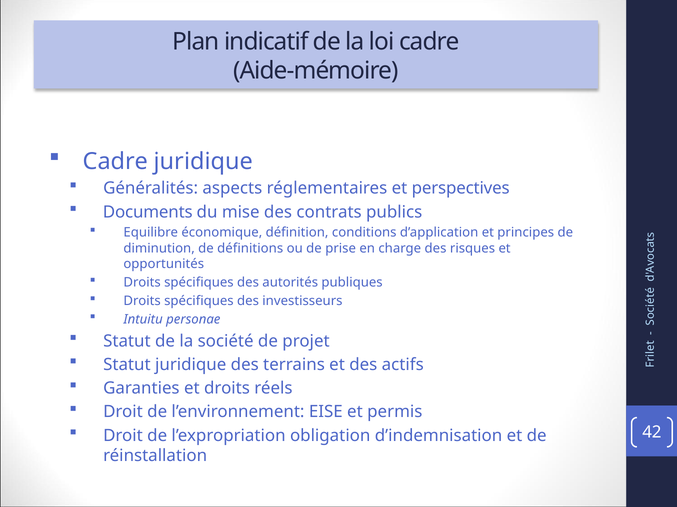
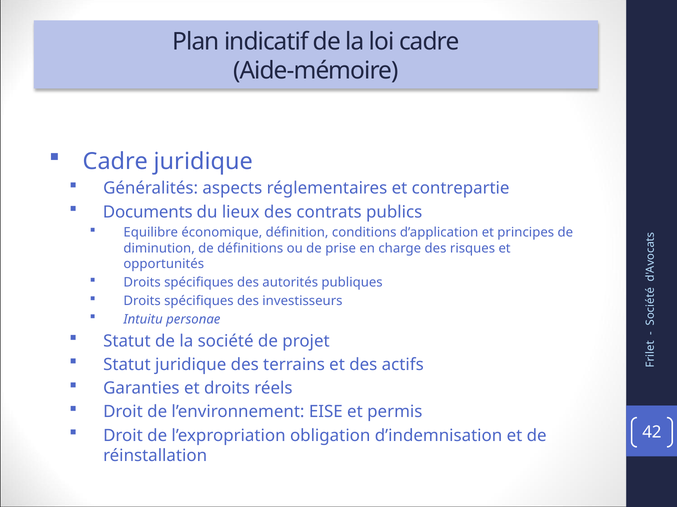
perspectives: perspectives -> contrepartie
mise: mise -> lieux
